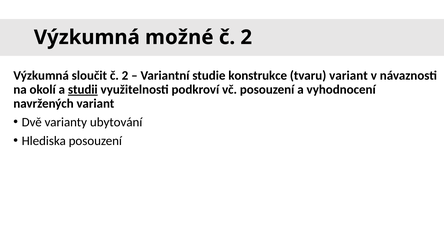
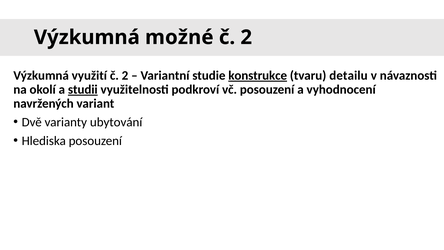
sloučit: sloučit -> využití
konstrukce underline: none -> present
tvaru variant: variant -> detailu
